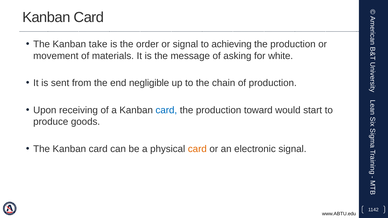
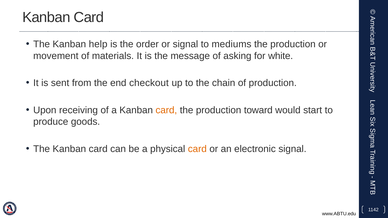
take: take -> help
achieving: achieving -> mediums
negligible: negligible -> checkout
card at (166, 110) colour: blue -> orange
